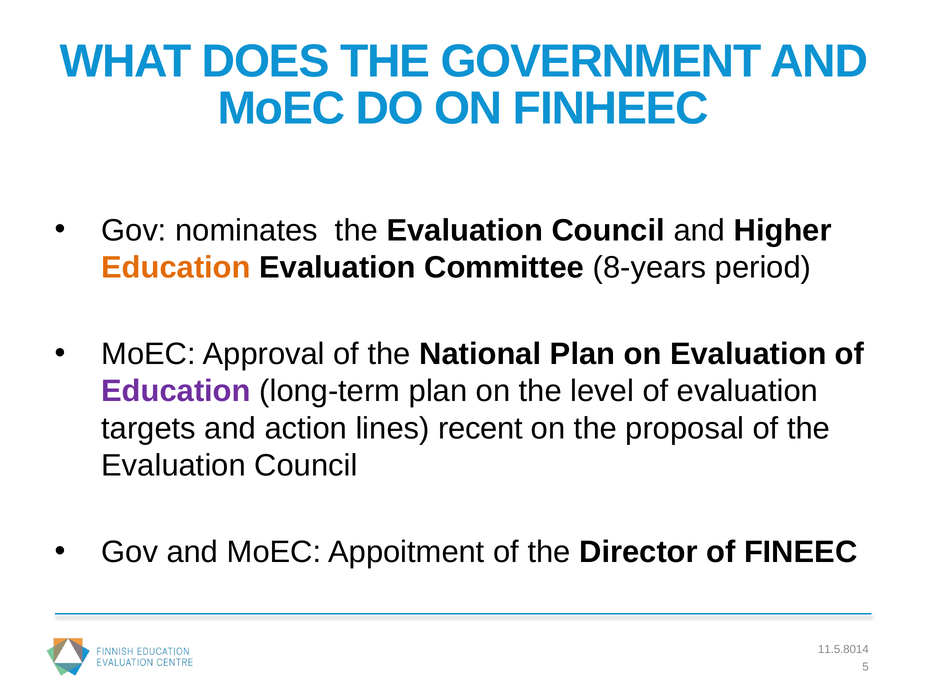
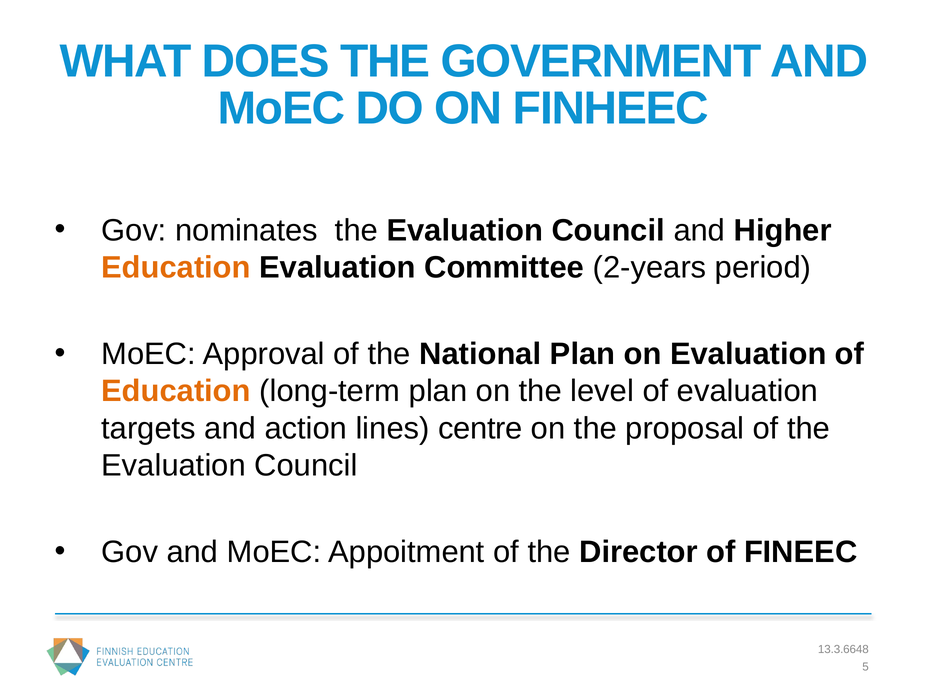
8-years: 8-years -> 2-years
Education at (176, 391) colour: purple -> orange
recent: recent -> centre
11.5.8014: 11.5.8014 -> 13.3.6648
